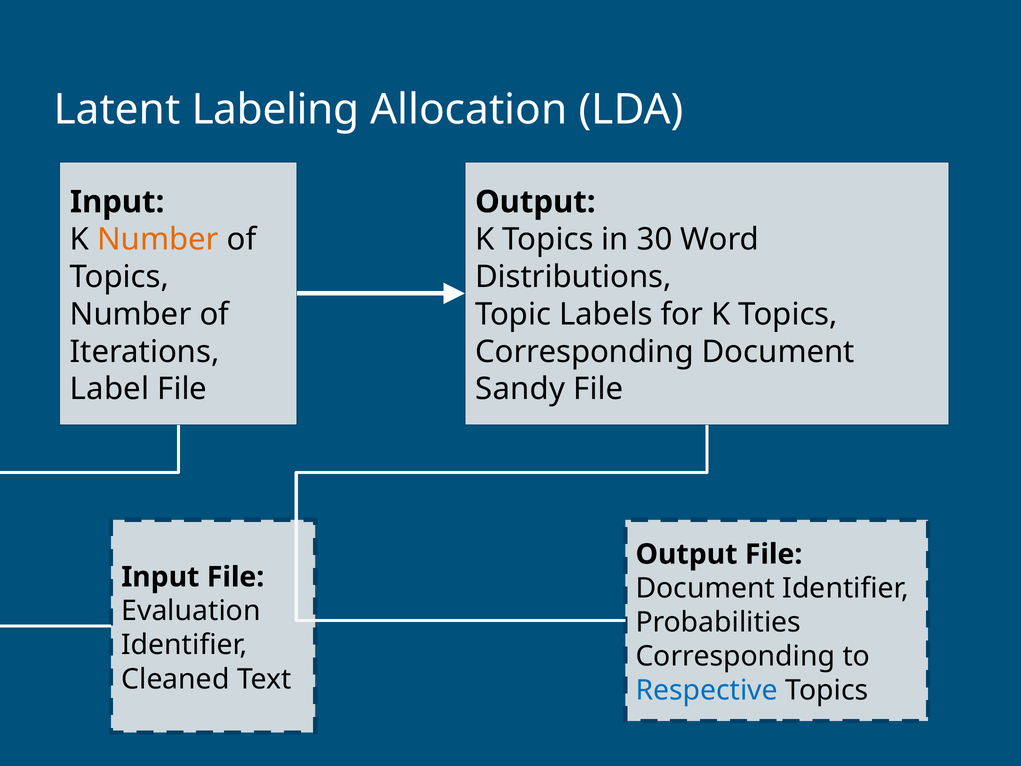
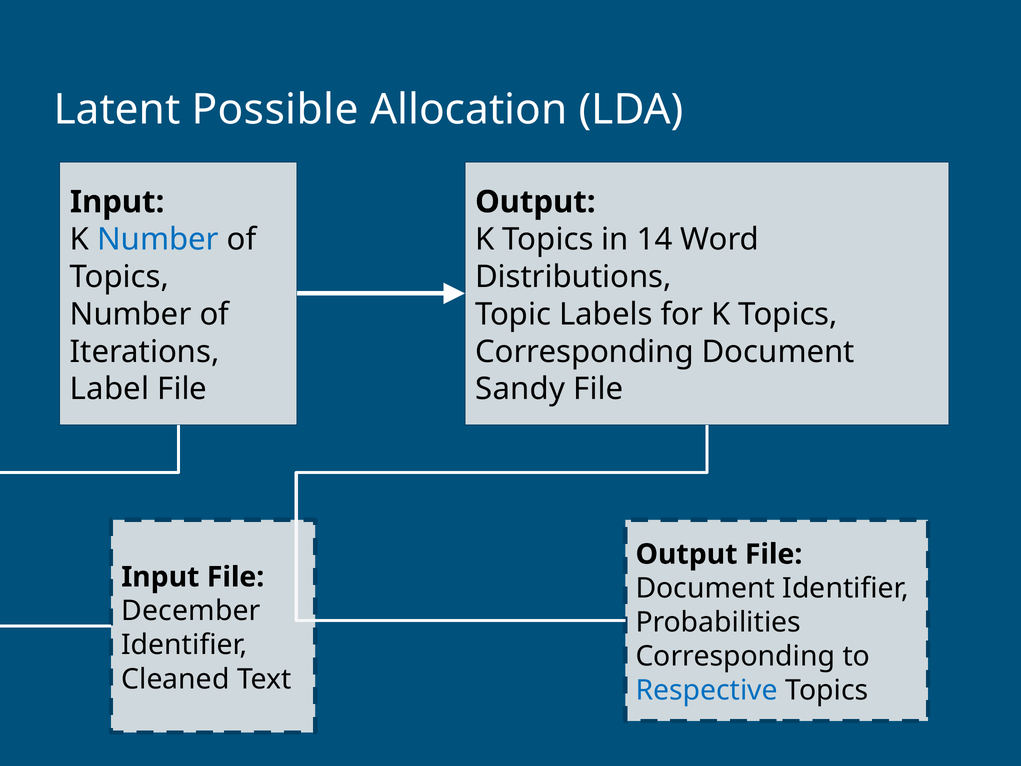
Labeling: Labeling -> Possible
Number at (158, 239) colour: orange -> blue
30: 30 -> 14
Evaluation: Evaluation -> December
